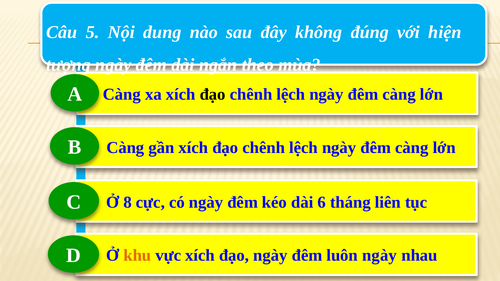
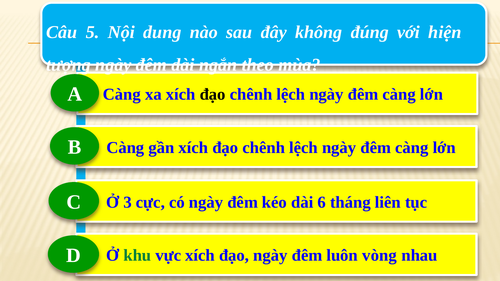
8: 8 -> 3
khu colour: orange -> green
luôn ngày: ngày -> vòng
